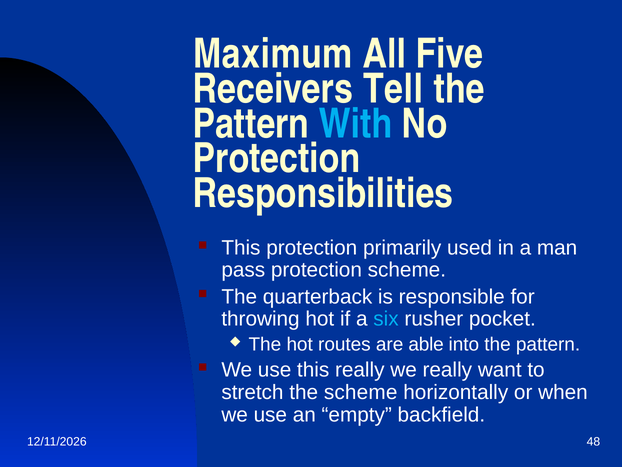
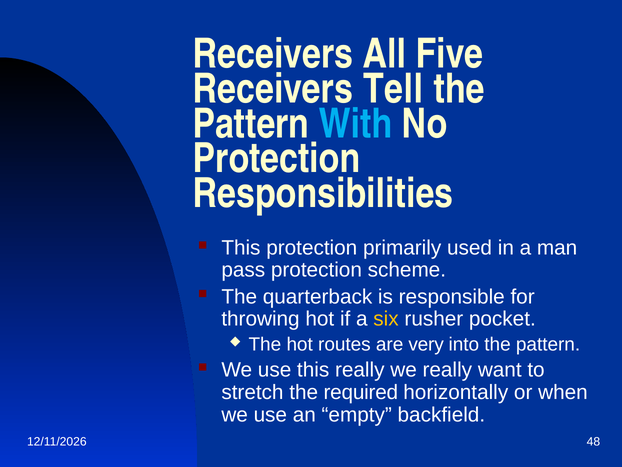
Maximum at (273, 54): Maximum -> Receivers
six colour: light blue -> yellow
able: able -> very
the scheme: scheme -> required
